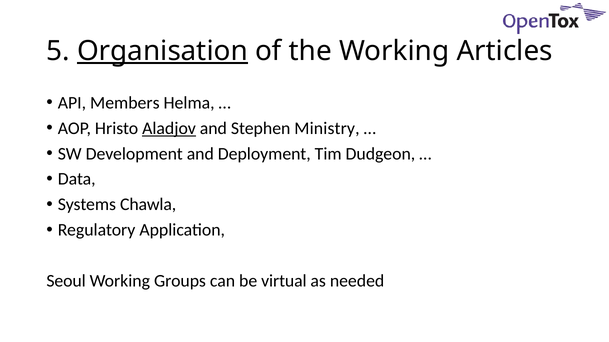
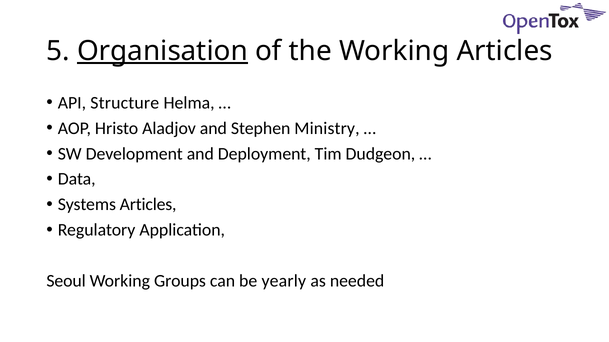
Members: Members -> Structure
Aladjov underline: present -> none
Systems Chawla: Chawla -> Articles
virtual: virtual -> yearly
